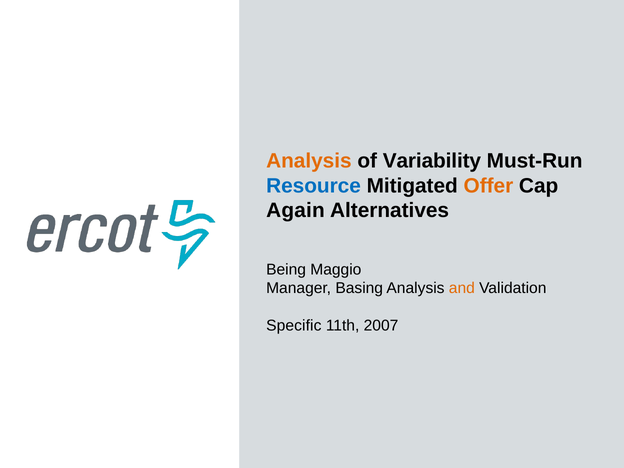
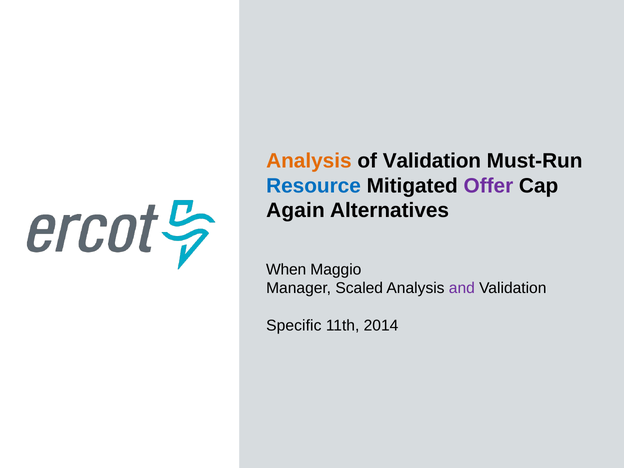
of Variability: Variability -> Validation
Offer colour: orange -> purple
Being: Being -> When
Basing: Basing -> Scaled
and colour: orange -> purple
2007: 2007 -> 2014
